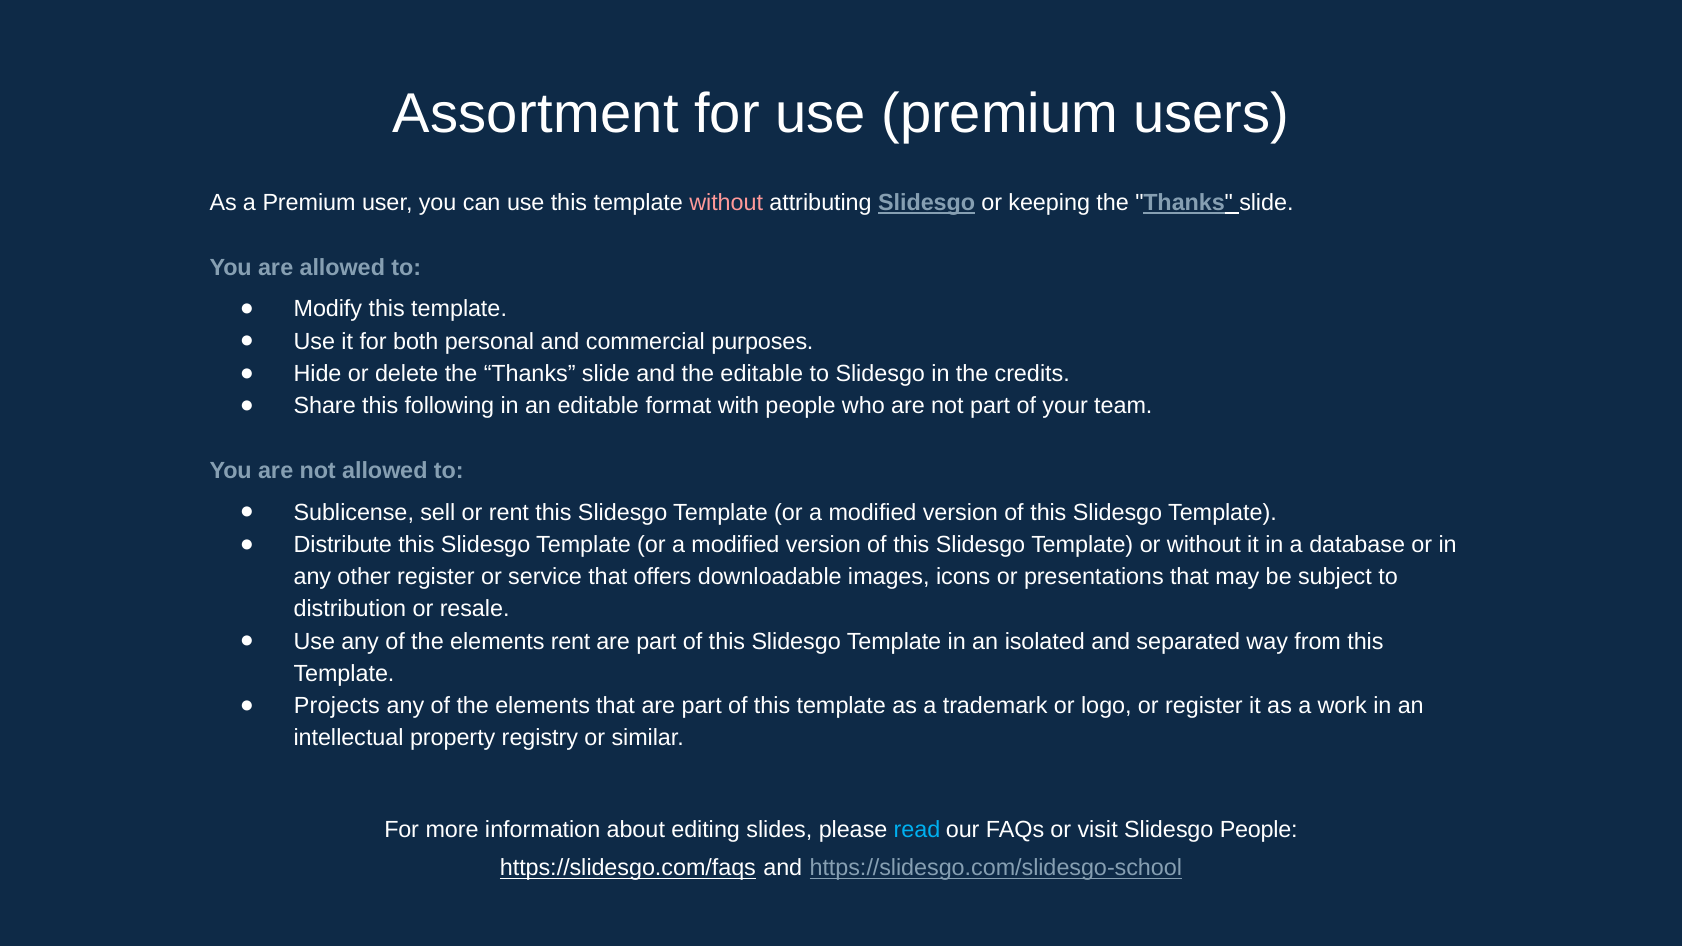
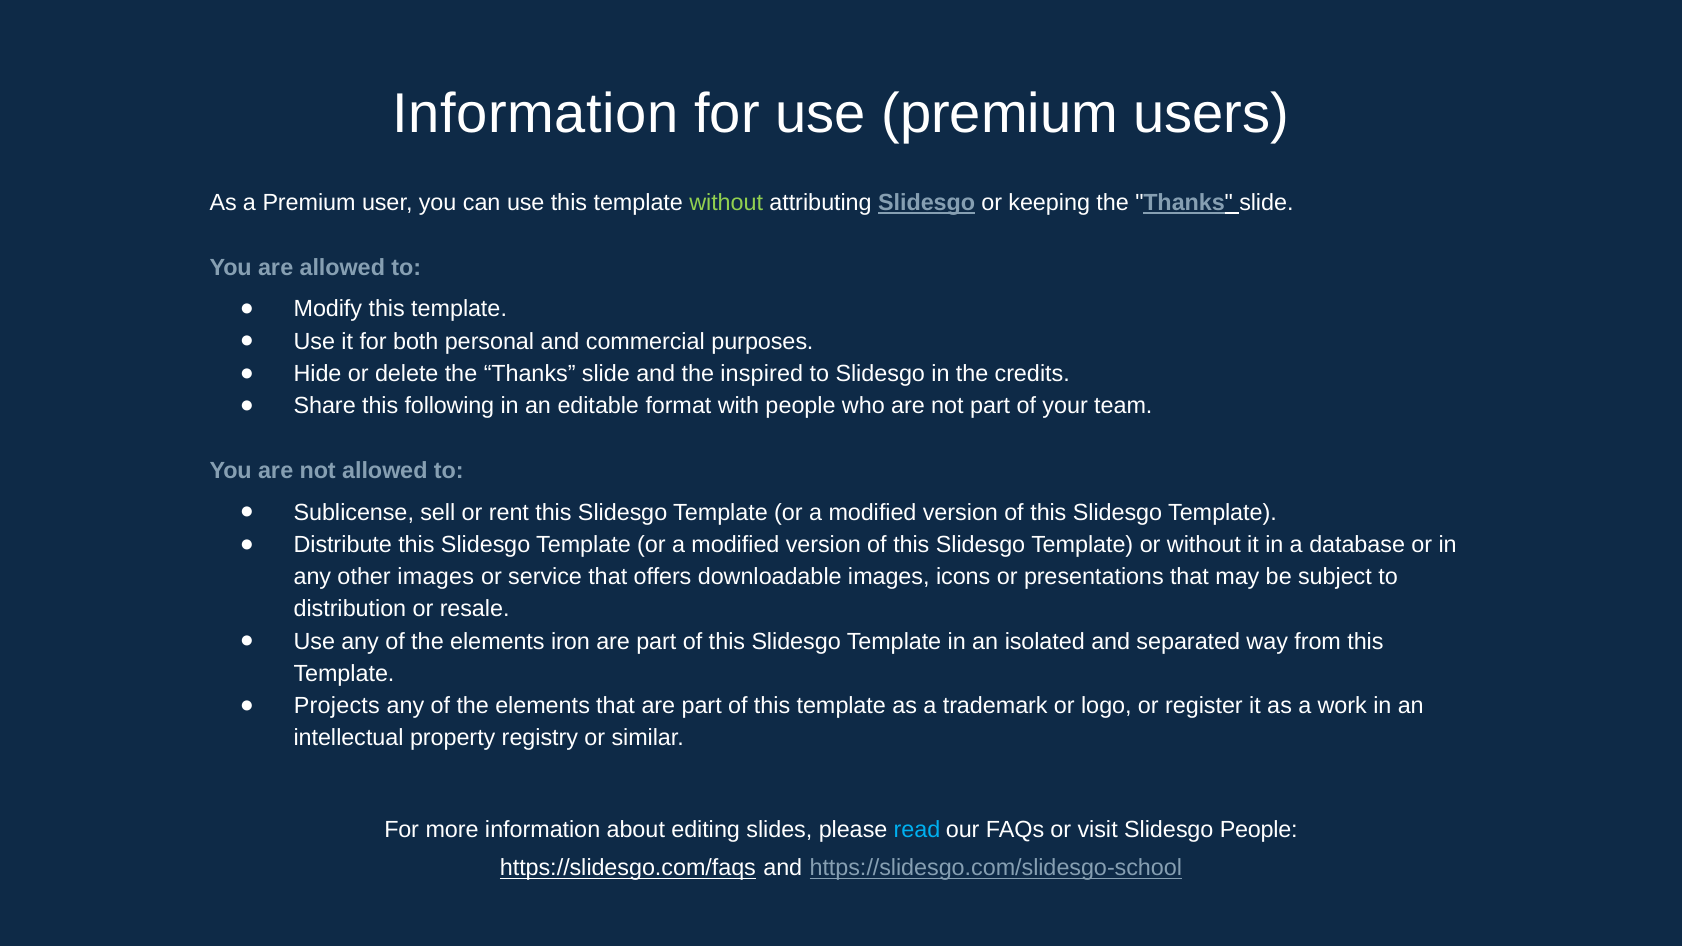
Assortment at (535, 114): Assortment -> Information
without at (726, 203) colour: pink -> light green
the editable: editable -> inspired
other register: register -> images
elements rent: rent -> iron
